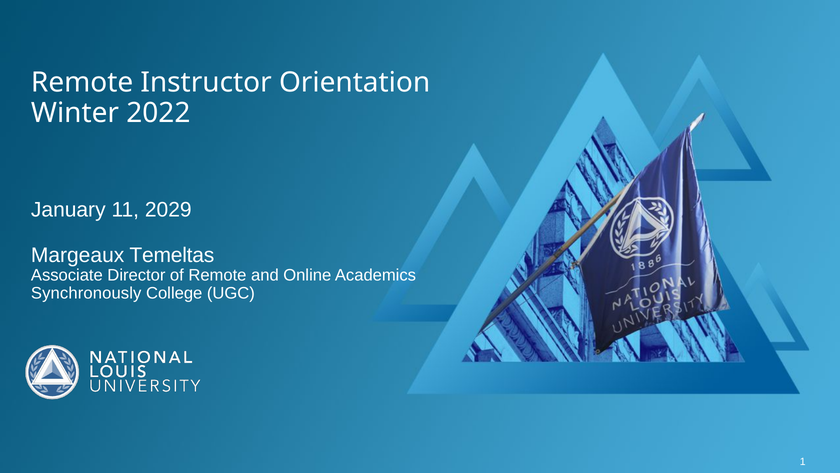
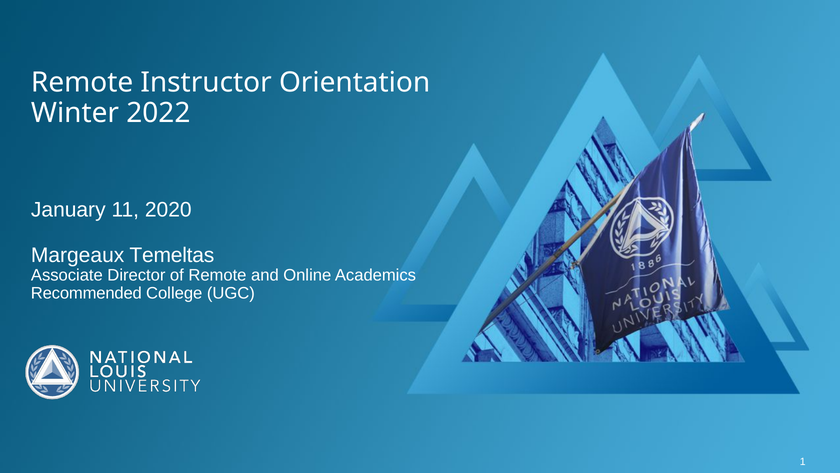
2029: 2029 -> 2020
Synchronously: Synchronously -> Recommended
